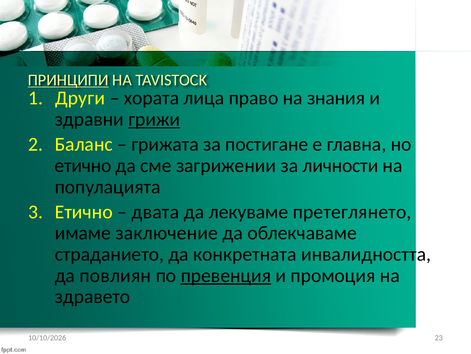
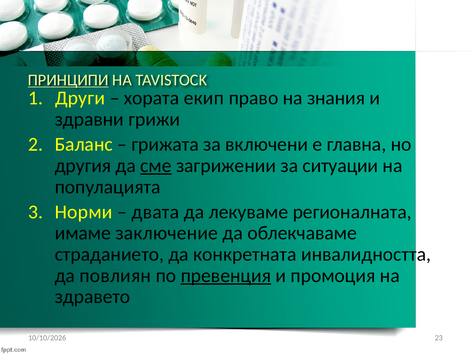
лица: лица -> екип
грижи underline: present -> none
постигане: постигане -> включени
етично at (83, 165): етично -> другия
сме underline: none -> present
личности: личности -> ситуации
Етично at (84, 211): Етично -> Норми
претеглянето: претеглянето -> регионалната
